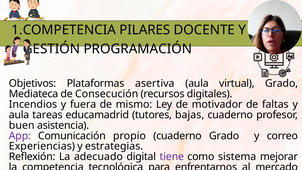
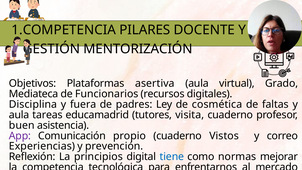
PROGRAMACIÓN: PROGRAMACIÓN -> MENTORIZACIÓN
Consecución: Consecución -> Funcionarios
Incendios: Incendios -> Disciplina
mismo: mismo -> padres
motivador: motivador -> cosmética
bajas: bajas -> visita
cuaderno Grado: Grado -> Vistos
estrategias: estrategias -> prevención
adecuado: adecuado -> principios
tiene colour: purple -> blue
sistema: sistema -> normas
